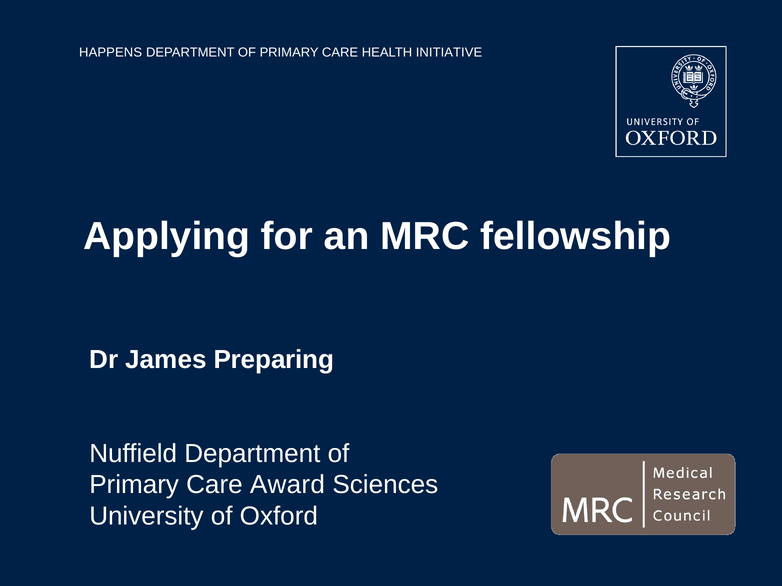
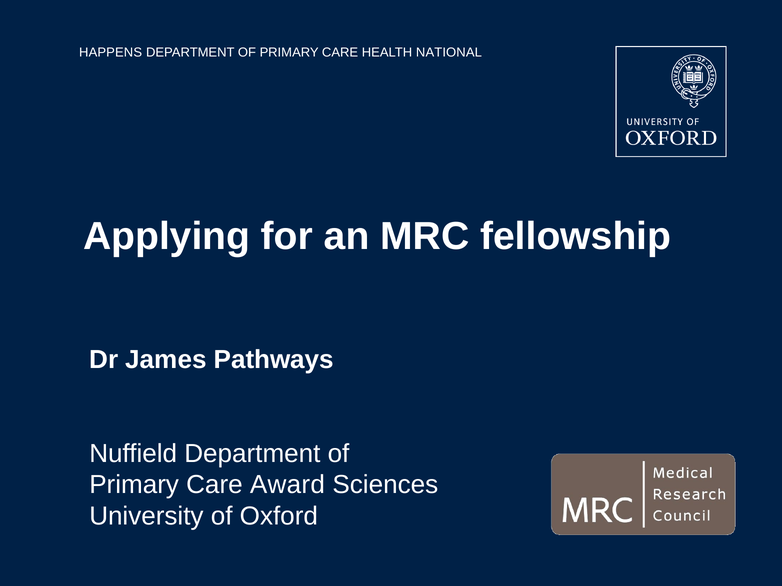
INITIATIVE: INITIATIVE -> NATIONAL
Preparing: Preparing -> Pathways
